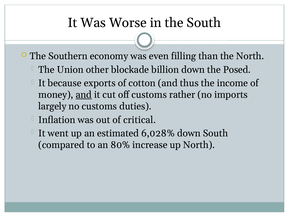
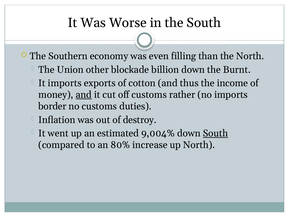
Posed: Posed -> Burnt
It because: because -> imports
largely: largely -> border
critical: critical -> destroy
6,028%: 6,028% -> 9,004%
South at (216, 133) underline: none -> present
